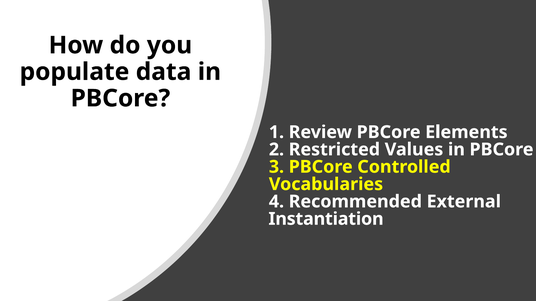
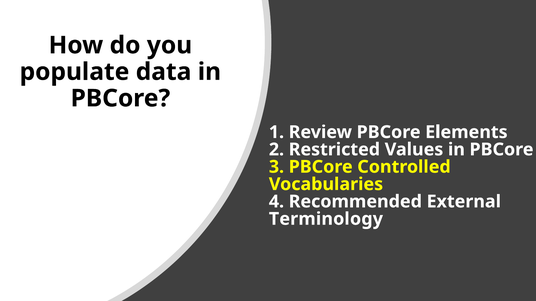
Instantiation: Instantiation -> Terminology
